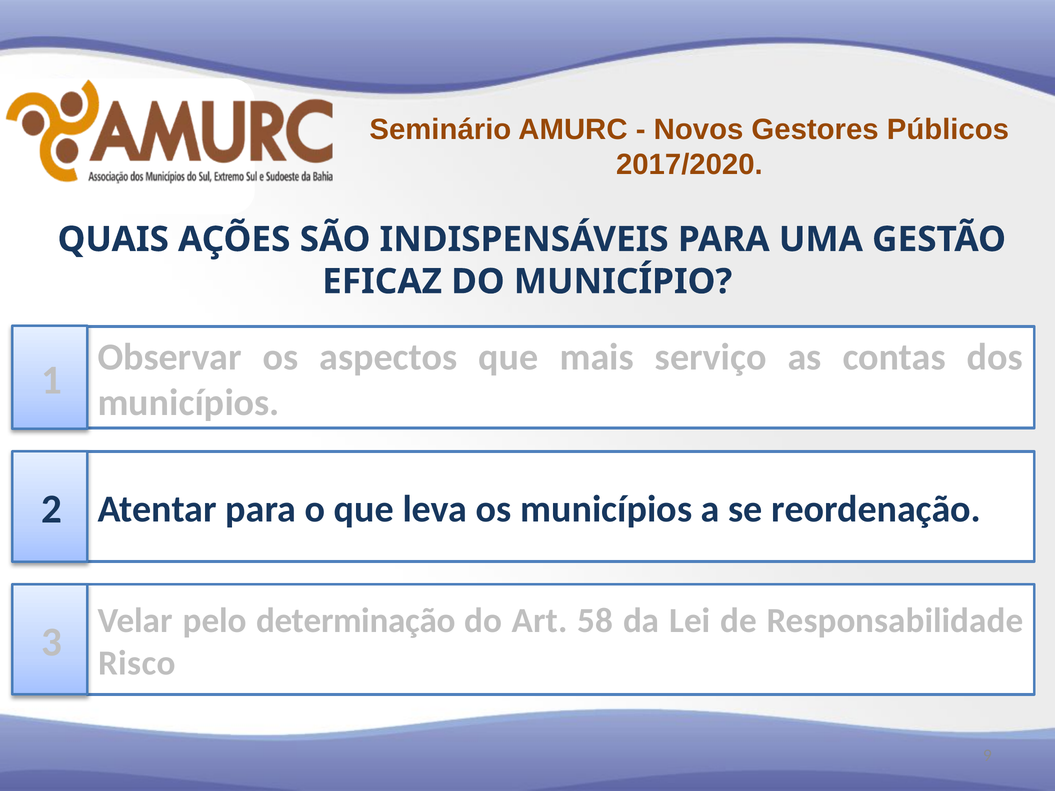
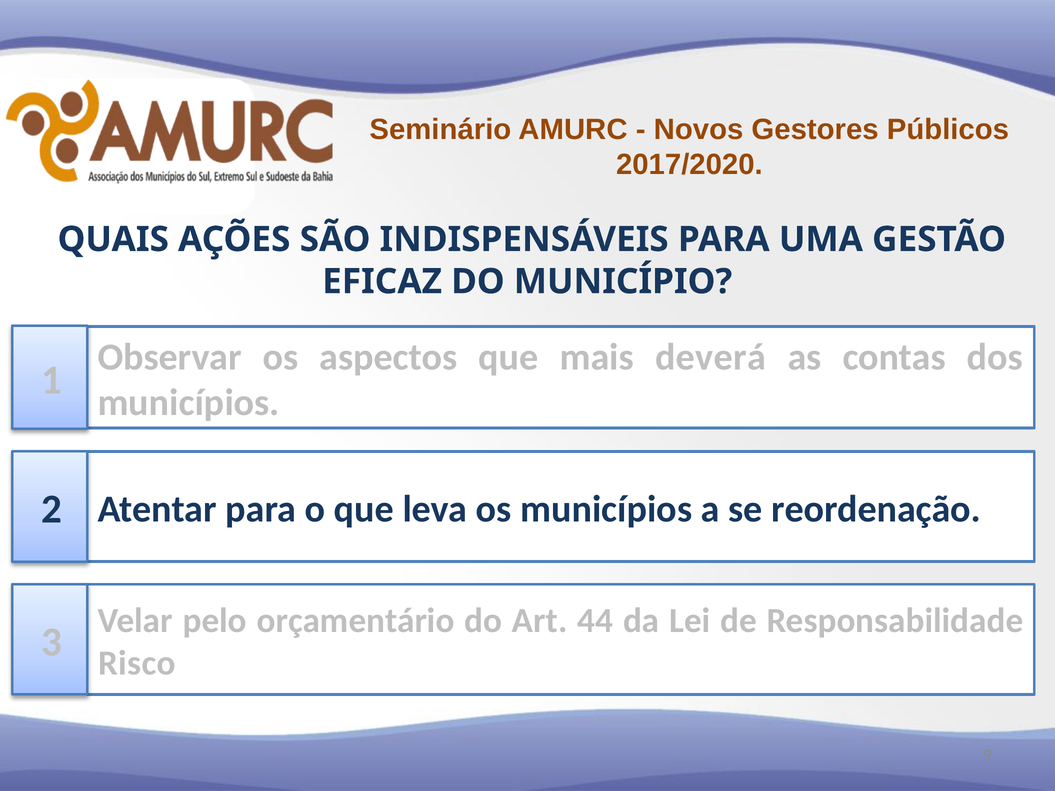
serviço: serviço -> deverá
determinação: determinação -> orçamentário
58: 58 -> 44
